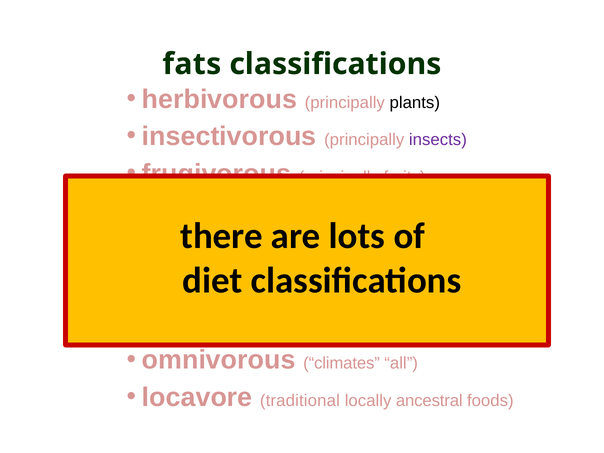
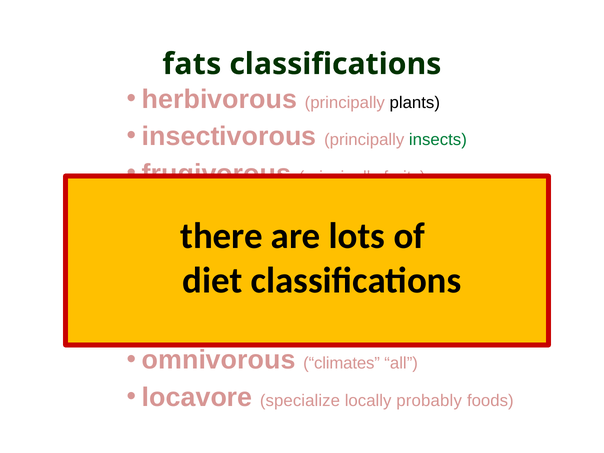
insects colour: purple -> green
traditional: traditional -> specialize
ancestral: ancestral -> probably
